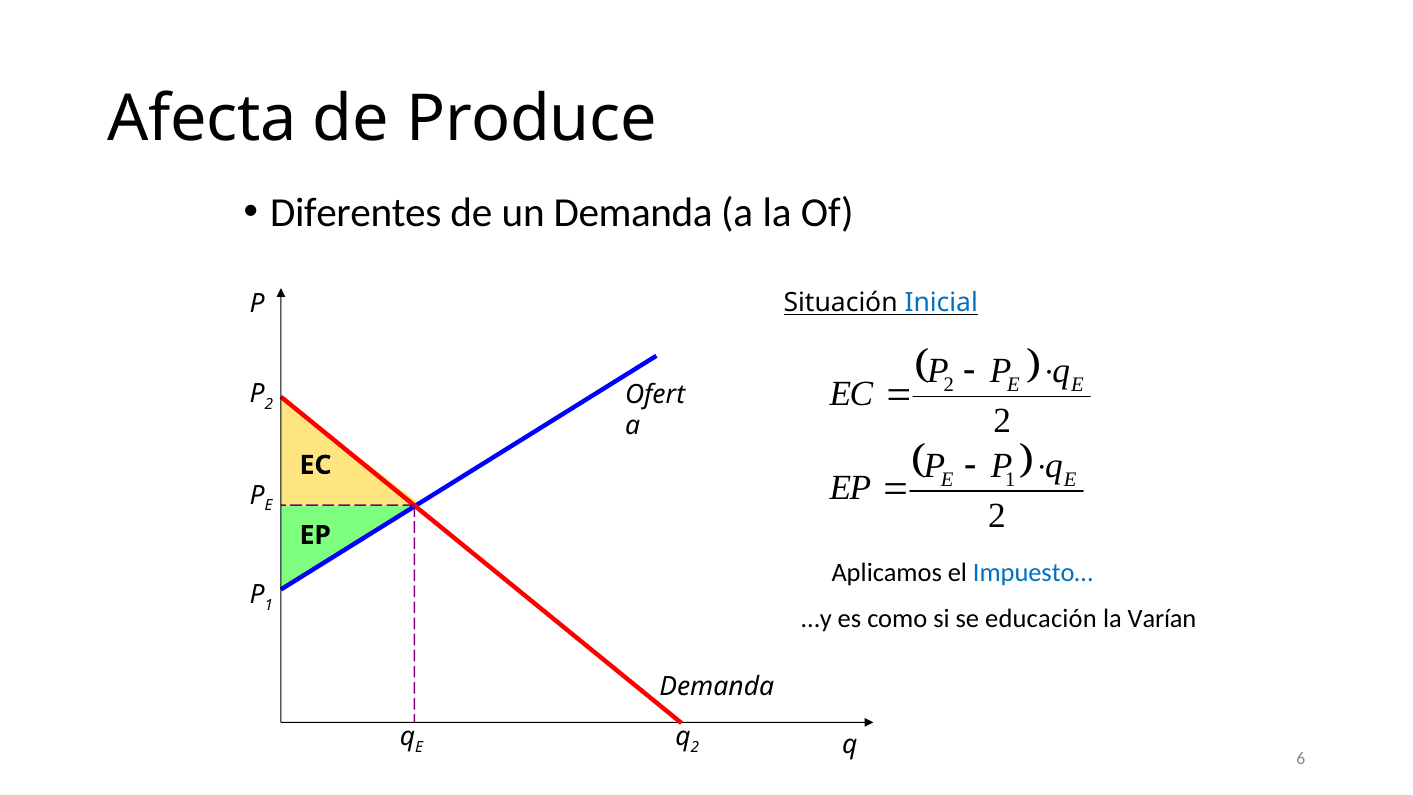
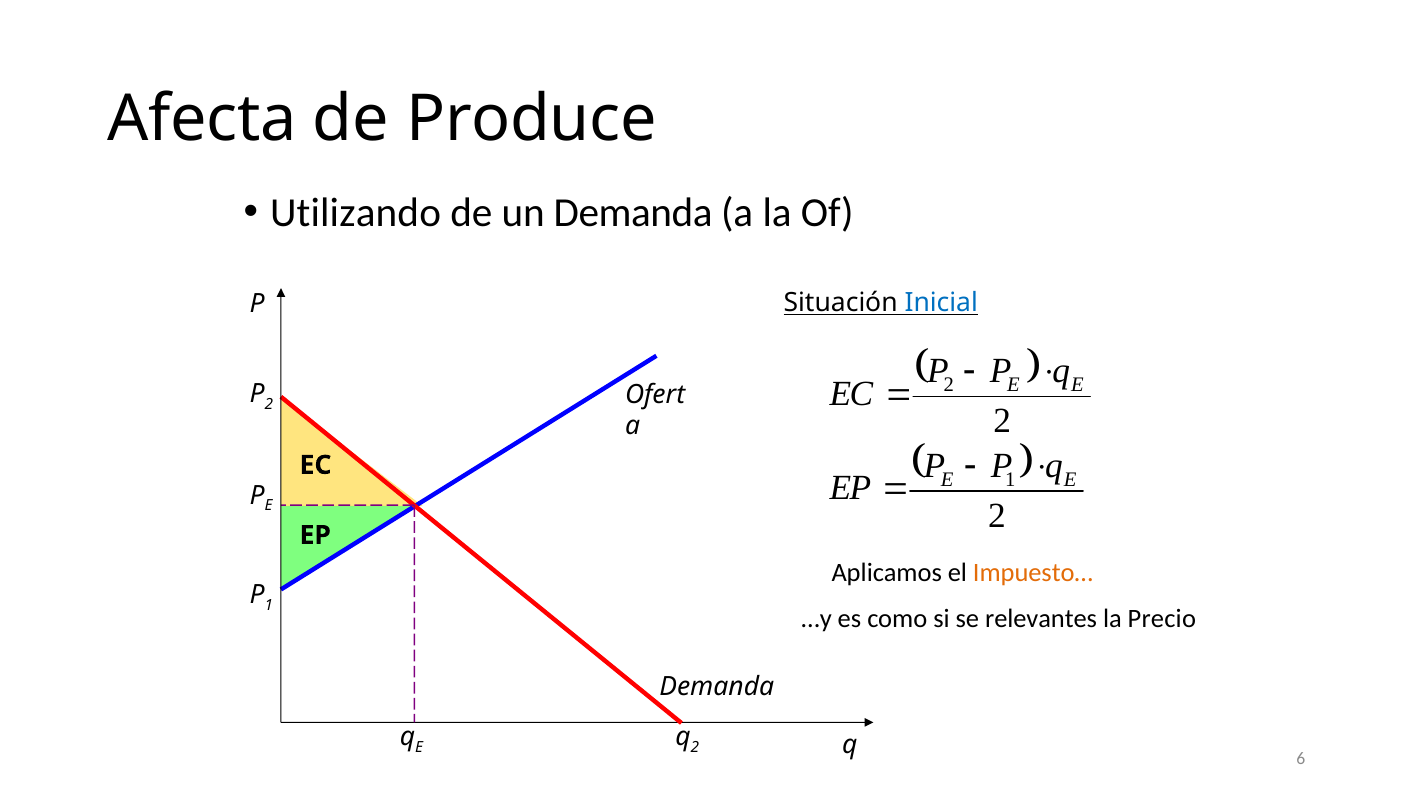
Diferentes: Diferentes -> Utilizando
Impuesto… colour: blue -> orange
educación: educación -> relevantes
Varían: Varían -> Precio
